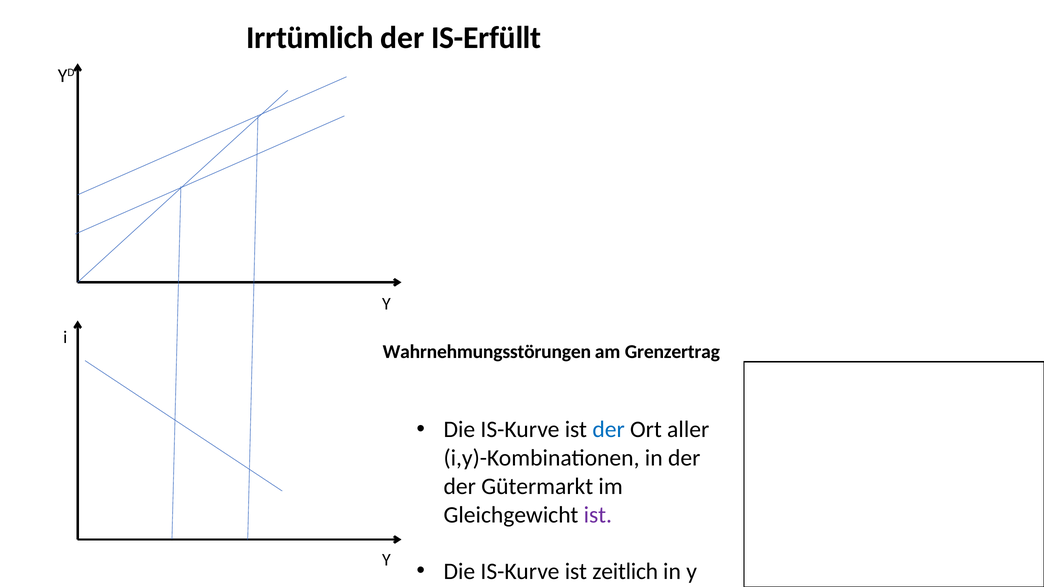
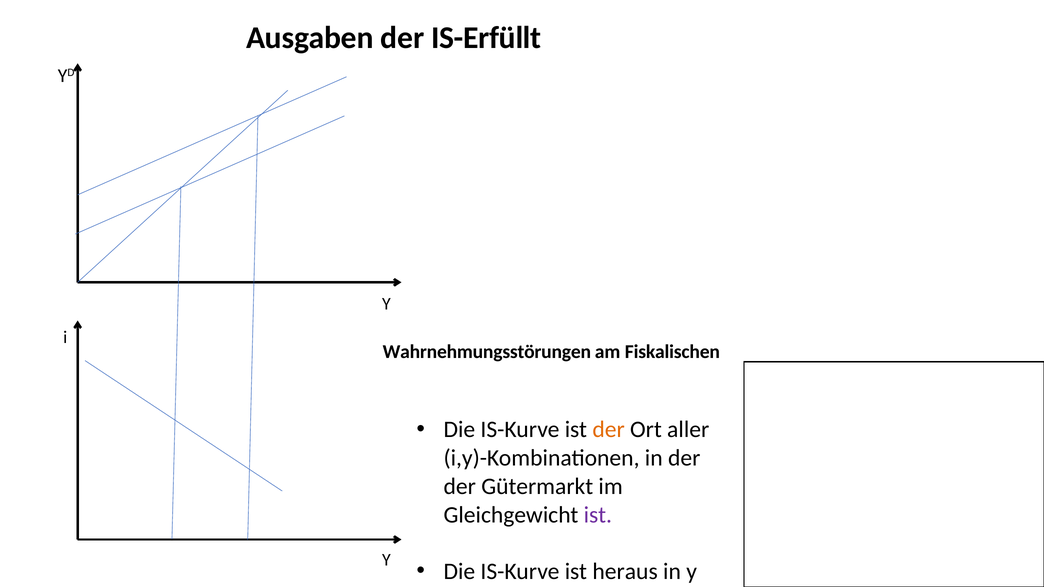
Irrtümlich: Irrtümlich -> Ausgaben
Grenzertrag: Grenzertrag -> Fiskalischen
der at (609, 430) colour: blue -> orange
zeitlich: zeitlich -> heraus
